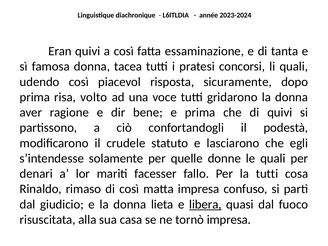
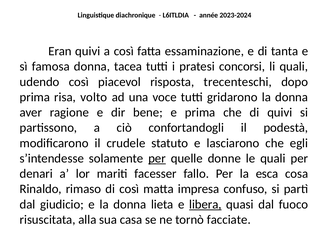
sicuramente: sicuramente -> trecenteschi
per at (157, 158) underline: none -> present
la tutti: tutti -> esca
tornò impresa: impresa -> facciate
